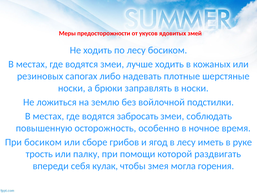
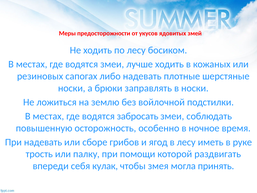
При босиком: босиком -> надевать
горения: горения -> принять
